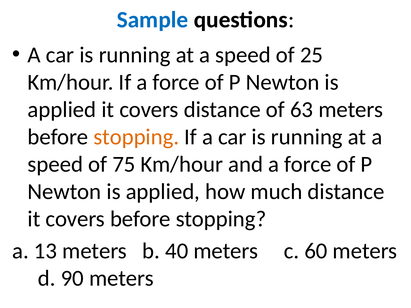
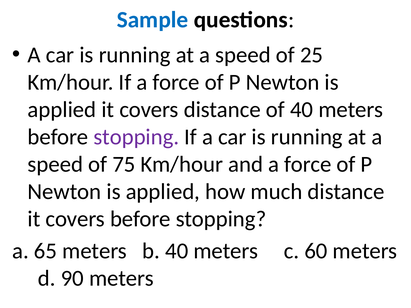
of 63: 63 -> 40
stopping at (136, 137) colour: orange -> purple
13: 13 -> 65
